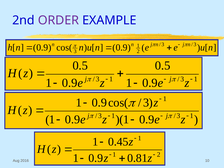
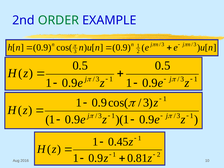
ORDER colour: purple -> green
